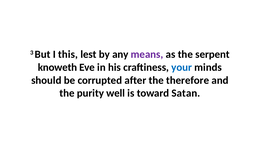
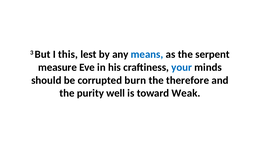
means colour: purple -> blue
knoweth: knoweth -> measure
after: after -> burn
Satan: Satan -> Weak
